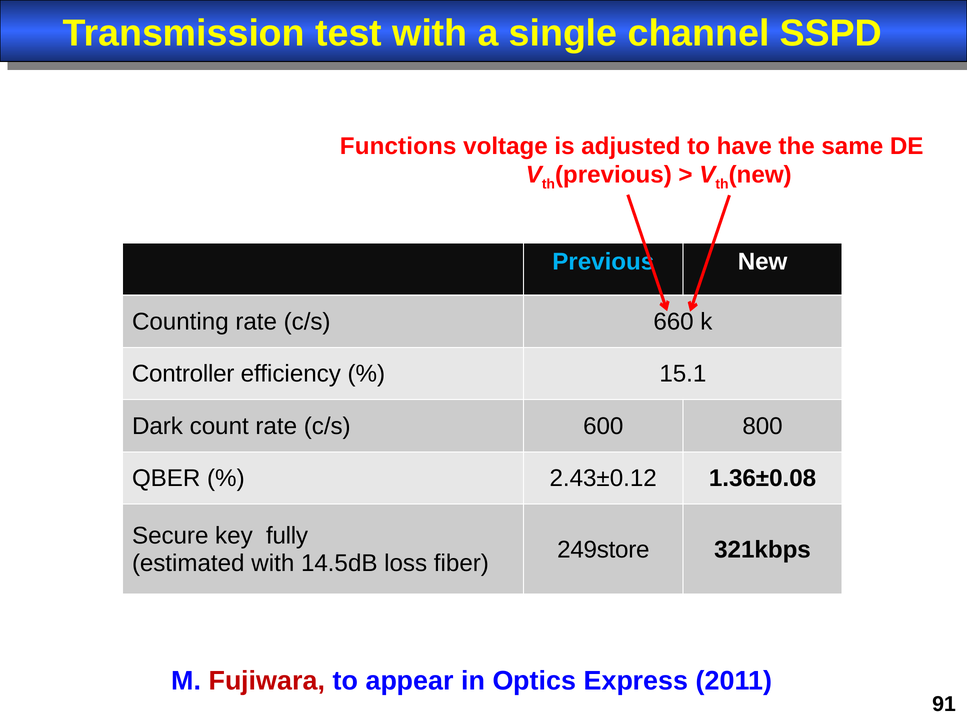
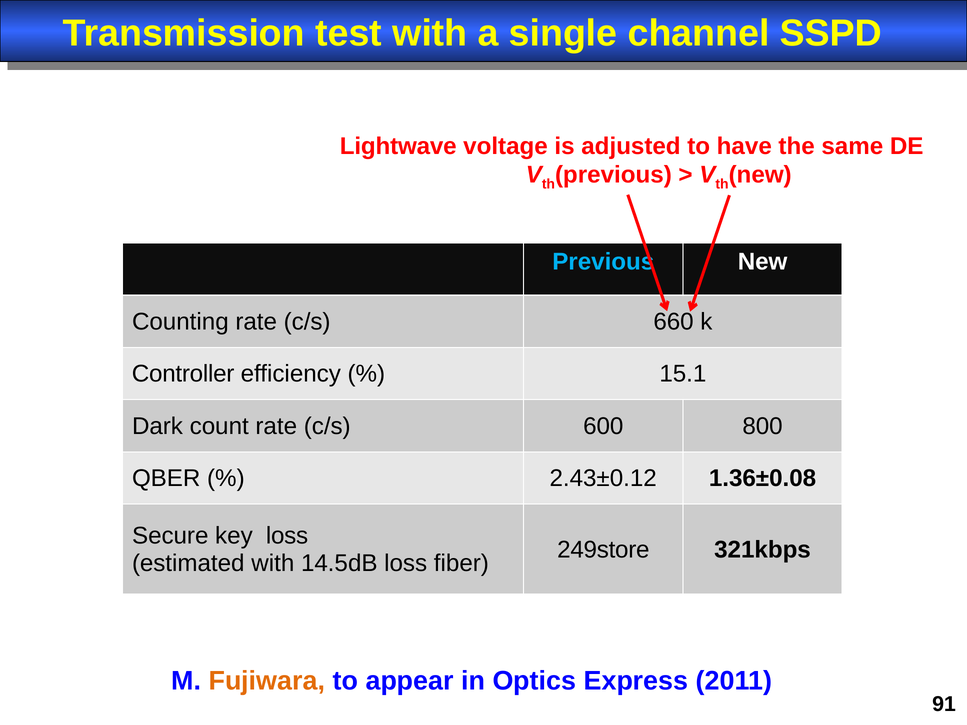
Functions: Functions -> Lightwave
key fully: fully -> loss
Fujiwara colour: red -> orange
